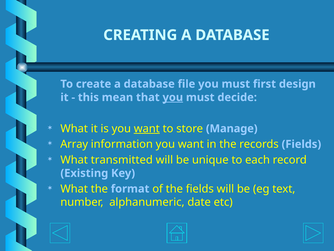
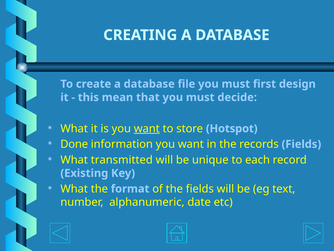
you at (173, 97) underline: present -> none
Manage: Manage -> Hotspot
Array: Array -> Done
